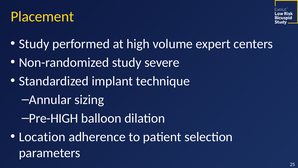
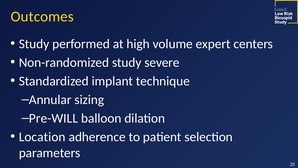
Placement: Placement -> Outcomes
Pre-HIGH: Pre-HIGH -> Pre-WILL
